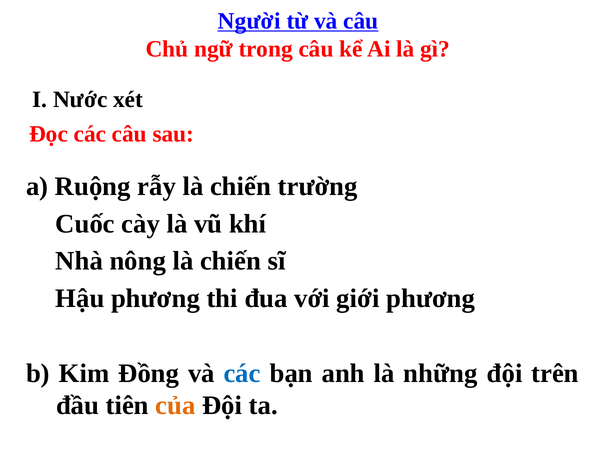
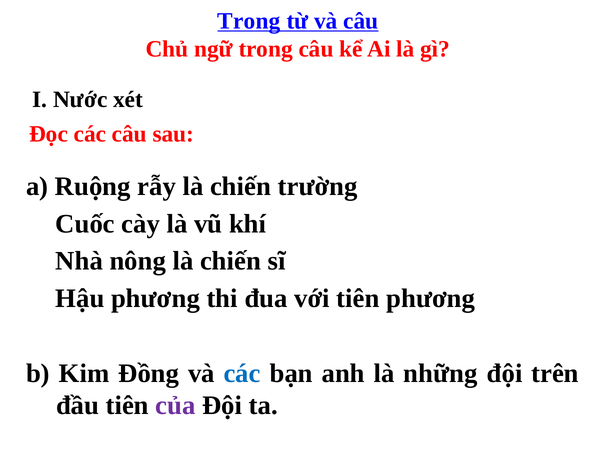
Người at (249, 21): Người -> Trong
với giới: giới -> tiên
của colour: orange -> purple
